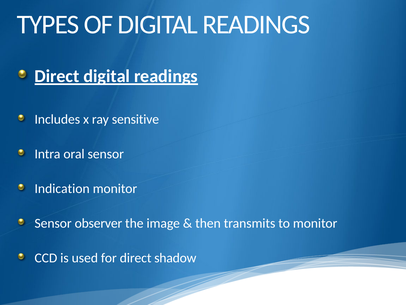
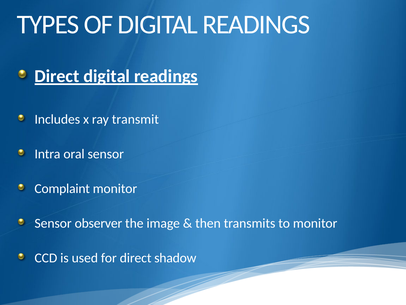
sensitive: sensitive -> transmit
Indication: Indication -> Complaint
